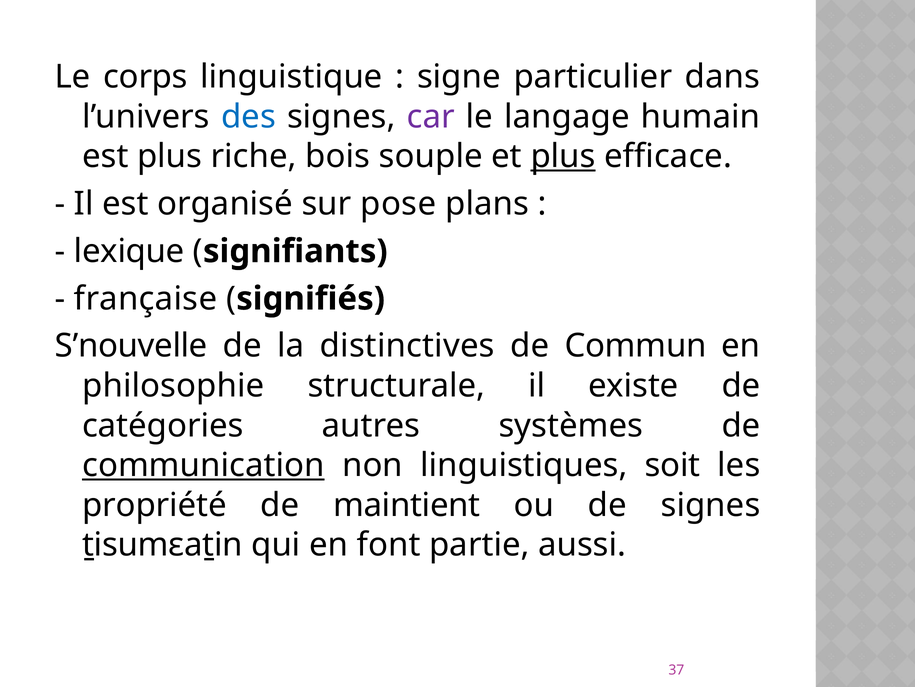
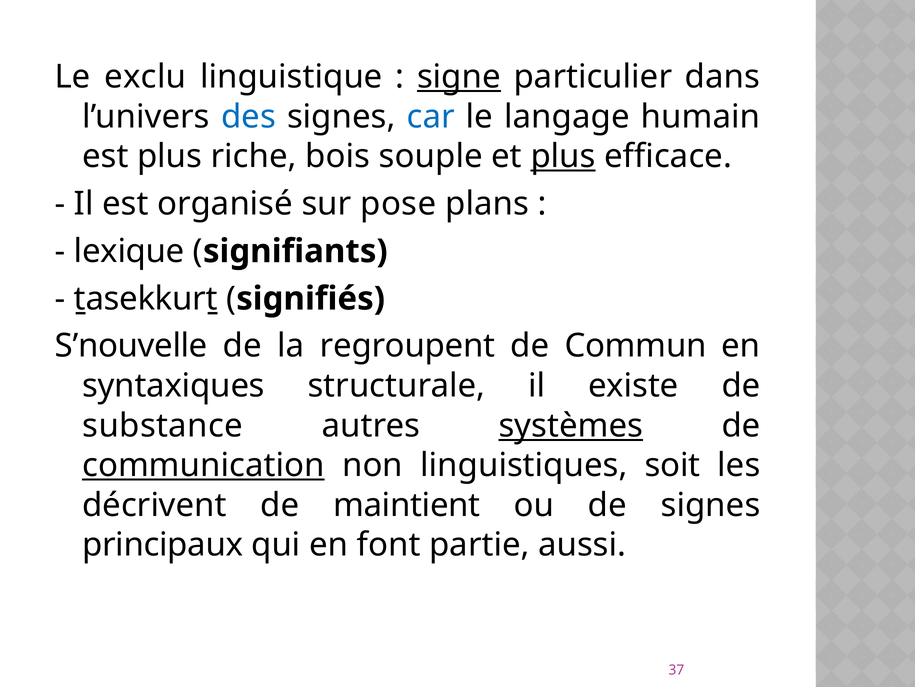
corps: corps -> exclu
signe underline: none -> present
car colour: purple -> blue
française: française -> ṯasekkurṯ
distinctives: distinctives -> regroupent
philosophie: philosophie -> syntaxiques
catégories: catégories -> substance
systèmes underline: none -> present
propriété: propriété -> décrivent
ṯisumɛaṯin: ṯisumɛaṯin -> principaux
